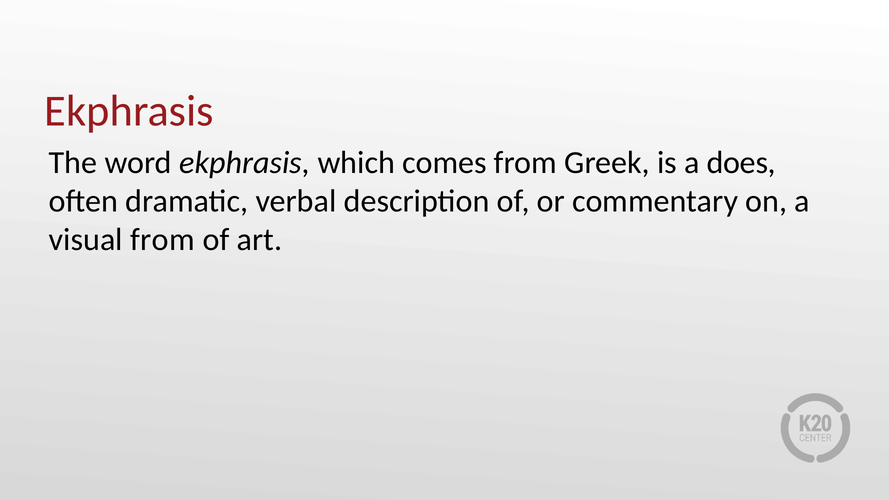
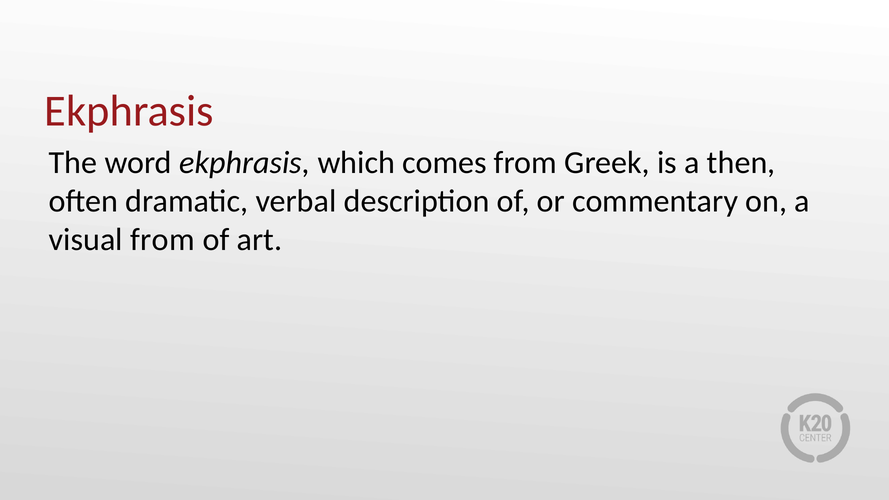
does: does -> then
